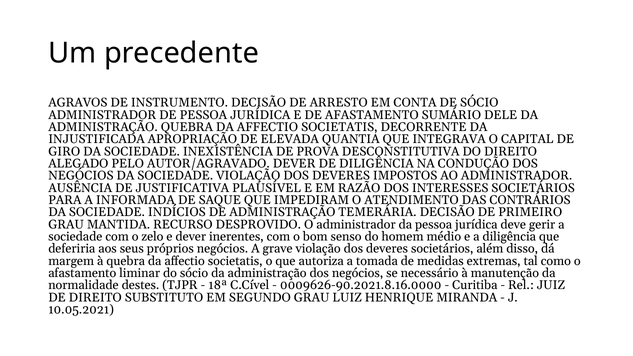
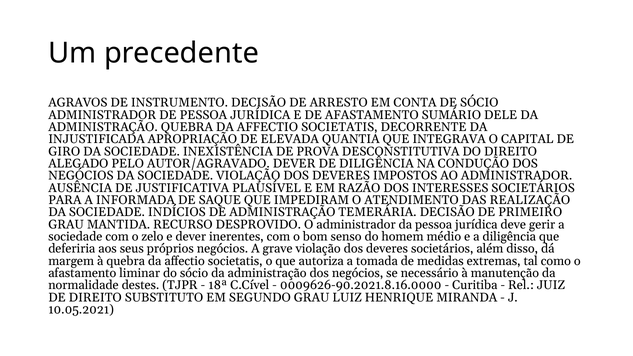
CONTRÁRIOS: CONTRÁRIOS -> REALIZAÇÃO
